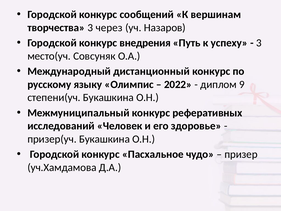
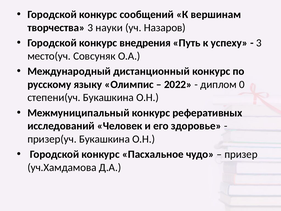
через: через -> науки
9: 9 -> 0
